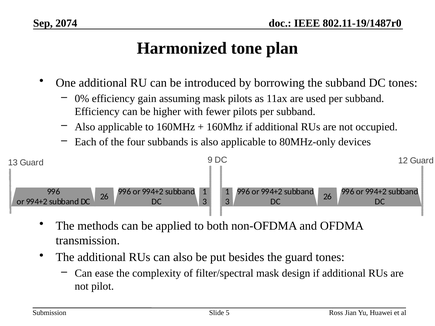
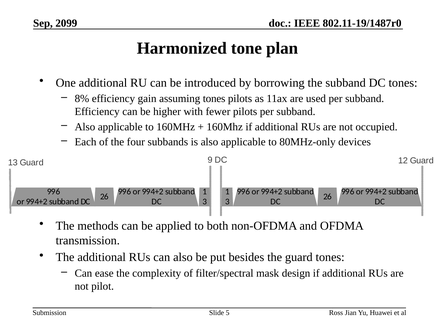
2074: 2074 -> 2099
0%: 0% -> 8%
assuming mask: mask -> tones
